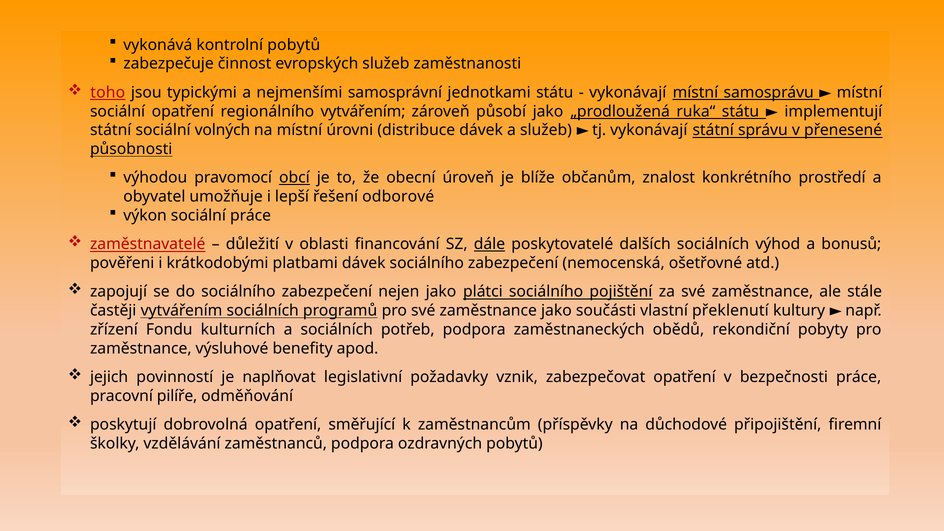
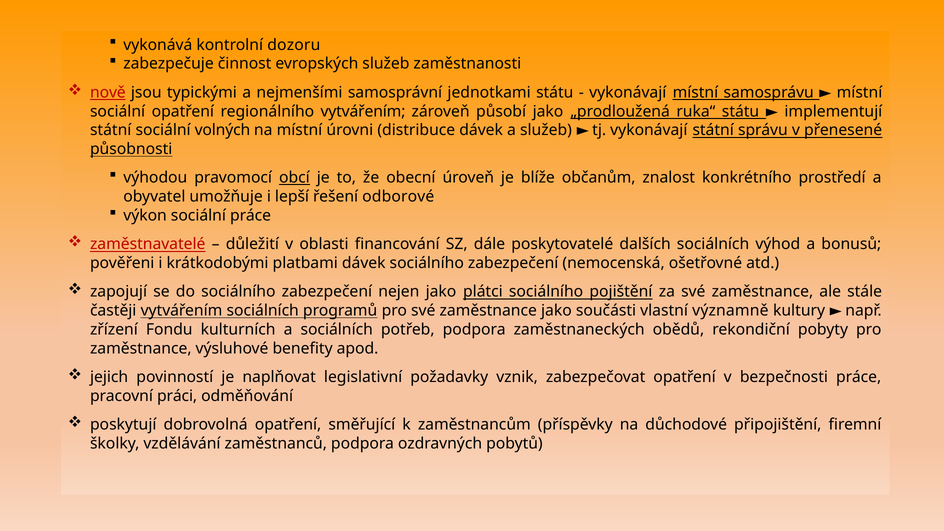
kontrolní pobytů: pobytů -> dozoru
toho: toho -> nově
dále underline: present -> none
překlenutí: překlenutí -> významně
pilíře: pilíře -> práci
